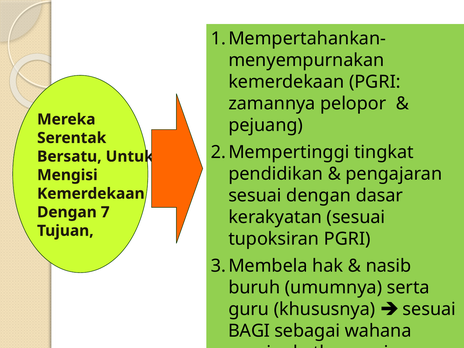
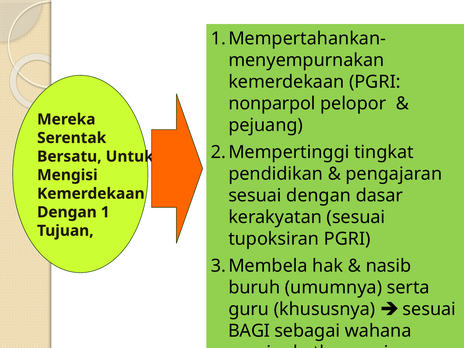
zamannya: zamannya -> nonparpol
7: 7 -> 1
